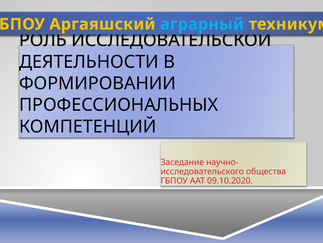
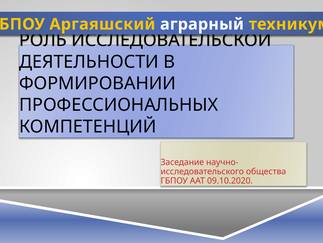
аграрный colour: light blue -> white
